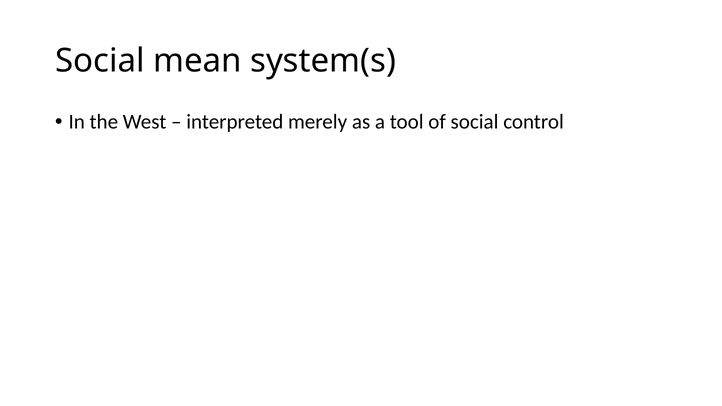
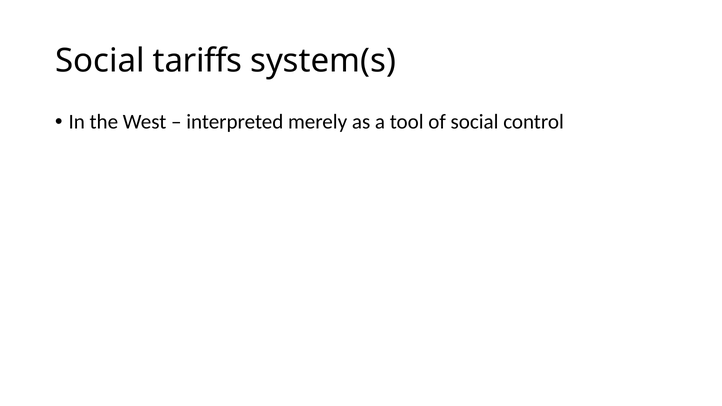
mean: mean -> tariffs
